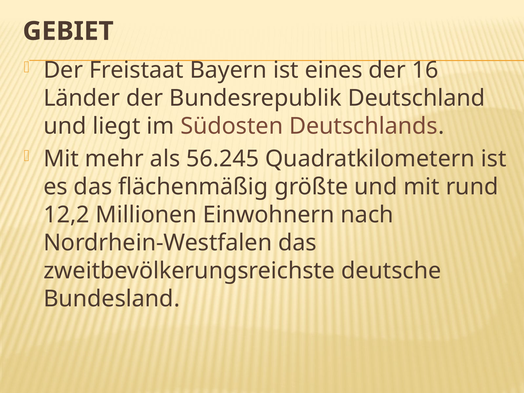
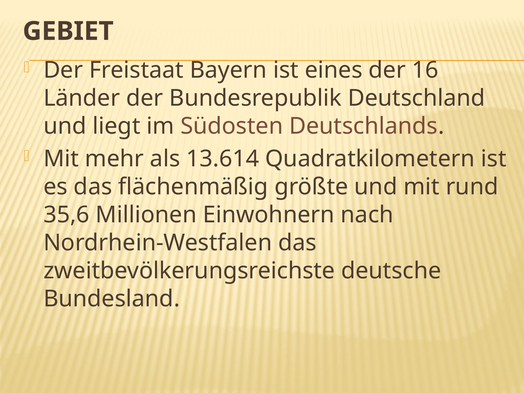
56.245: 56.245 -> 13.614
12,2: 12,2 -> 35,6
